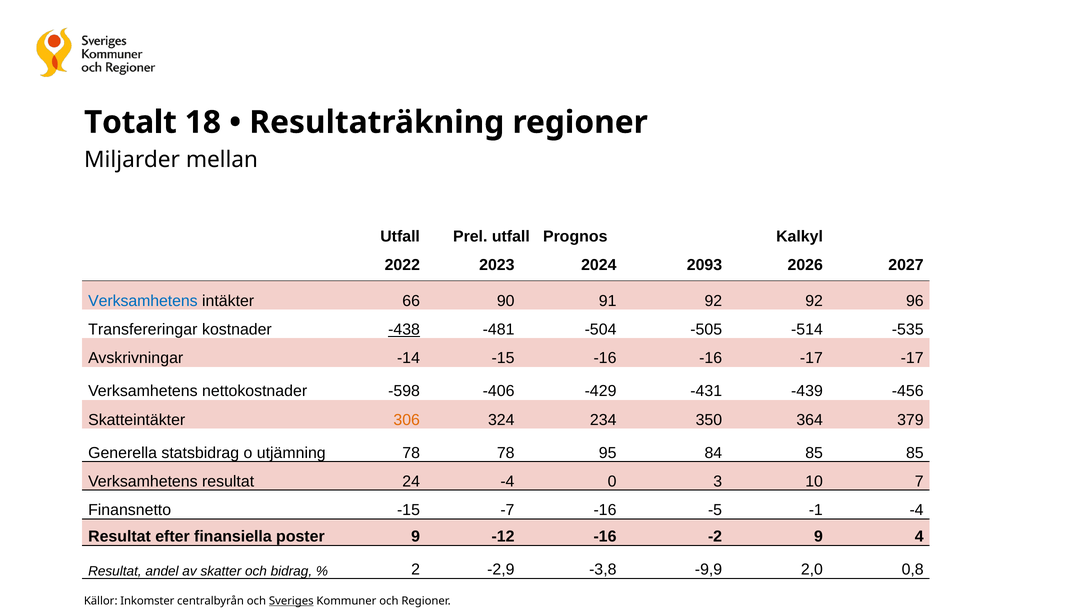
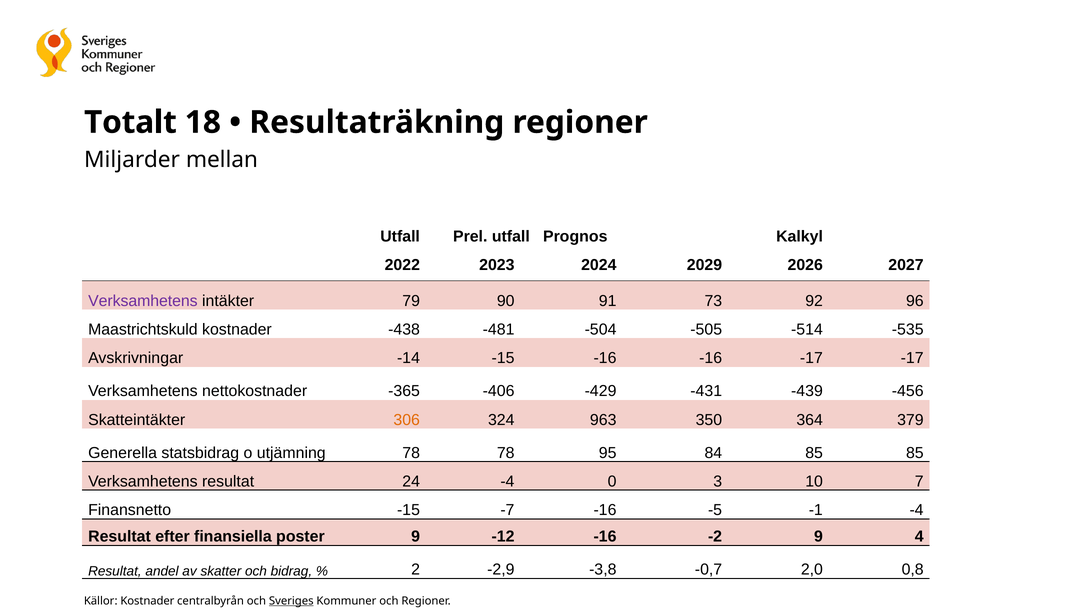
2093: 2093 -> 2029
Verksamhetens at (143, 301) colour: blue -> purple
66: 66 -> 79
91 92: 92 -> 73
Transfereringar: Transfereringar -> Maastrichtskuld
-438 underline: present -> none
-598: -598 -> -365
234: 234 -> 963
-9,9: -9,9 -> -0,7
Källor Inkomster: Inkomster -> Kostnader
